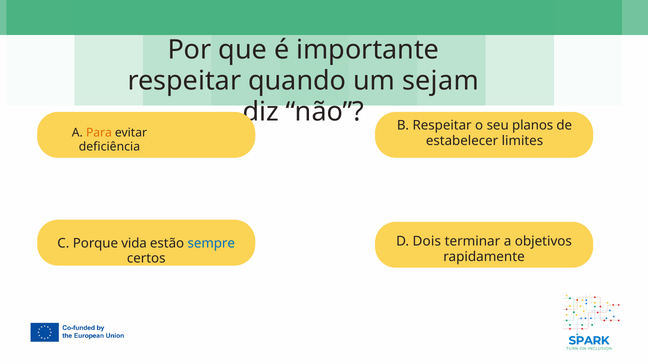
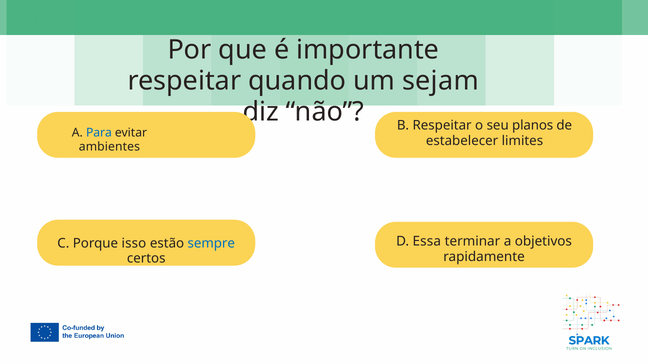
Para colour: orange -> blue
deficiência: deficiência -> ambientes
Dois: Dois -> Essa
vida: vida -> isso
